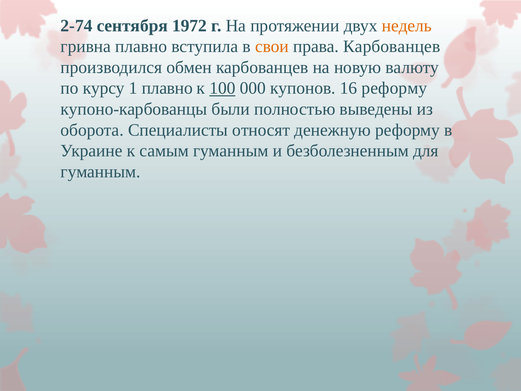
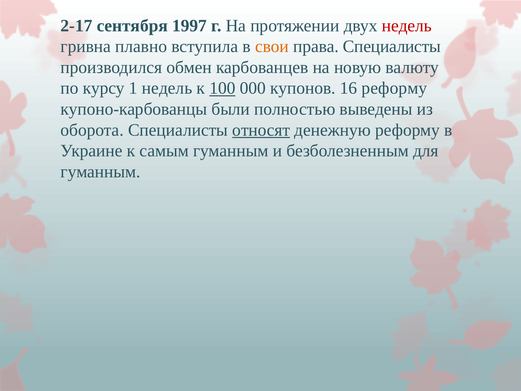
2-74: 2-74 -> 2-17
1972: 1972 -> 1997
недель at (407, 26) colour: orange -> red
права Карбованцев: Карбованцев -> Специалисты
1 плавно: плавно -> недель
относят underline: none -> present
